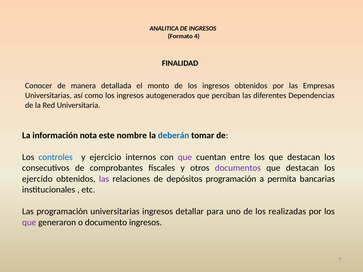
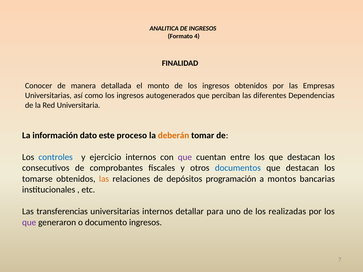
nota: nota -> dato
nombre: nombre -> proceso
deberán colour: blue -> orange
documentos colour: purple -> blue
ejercido: ejercido -> tomarse
las at (104, 179) colour: purple -> orange
permita: permita -> montos
Las programación: programación -> transferencias
universitarias ingresos: ingresos -> internos
